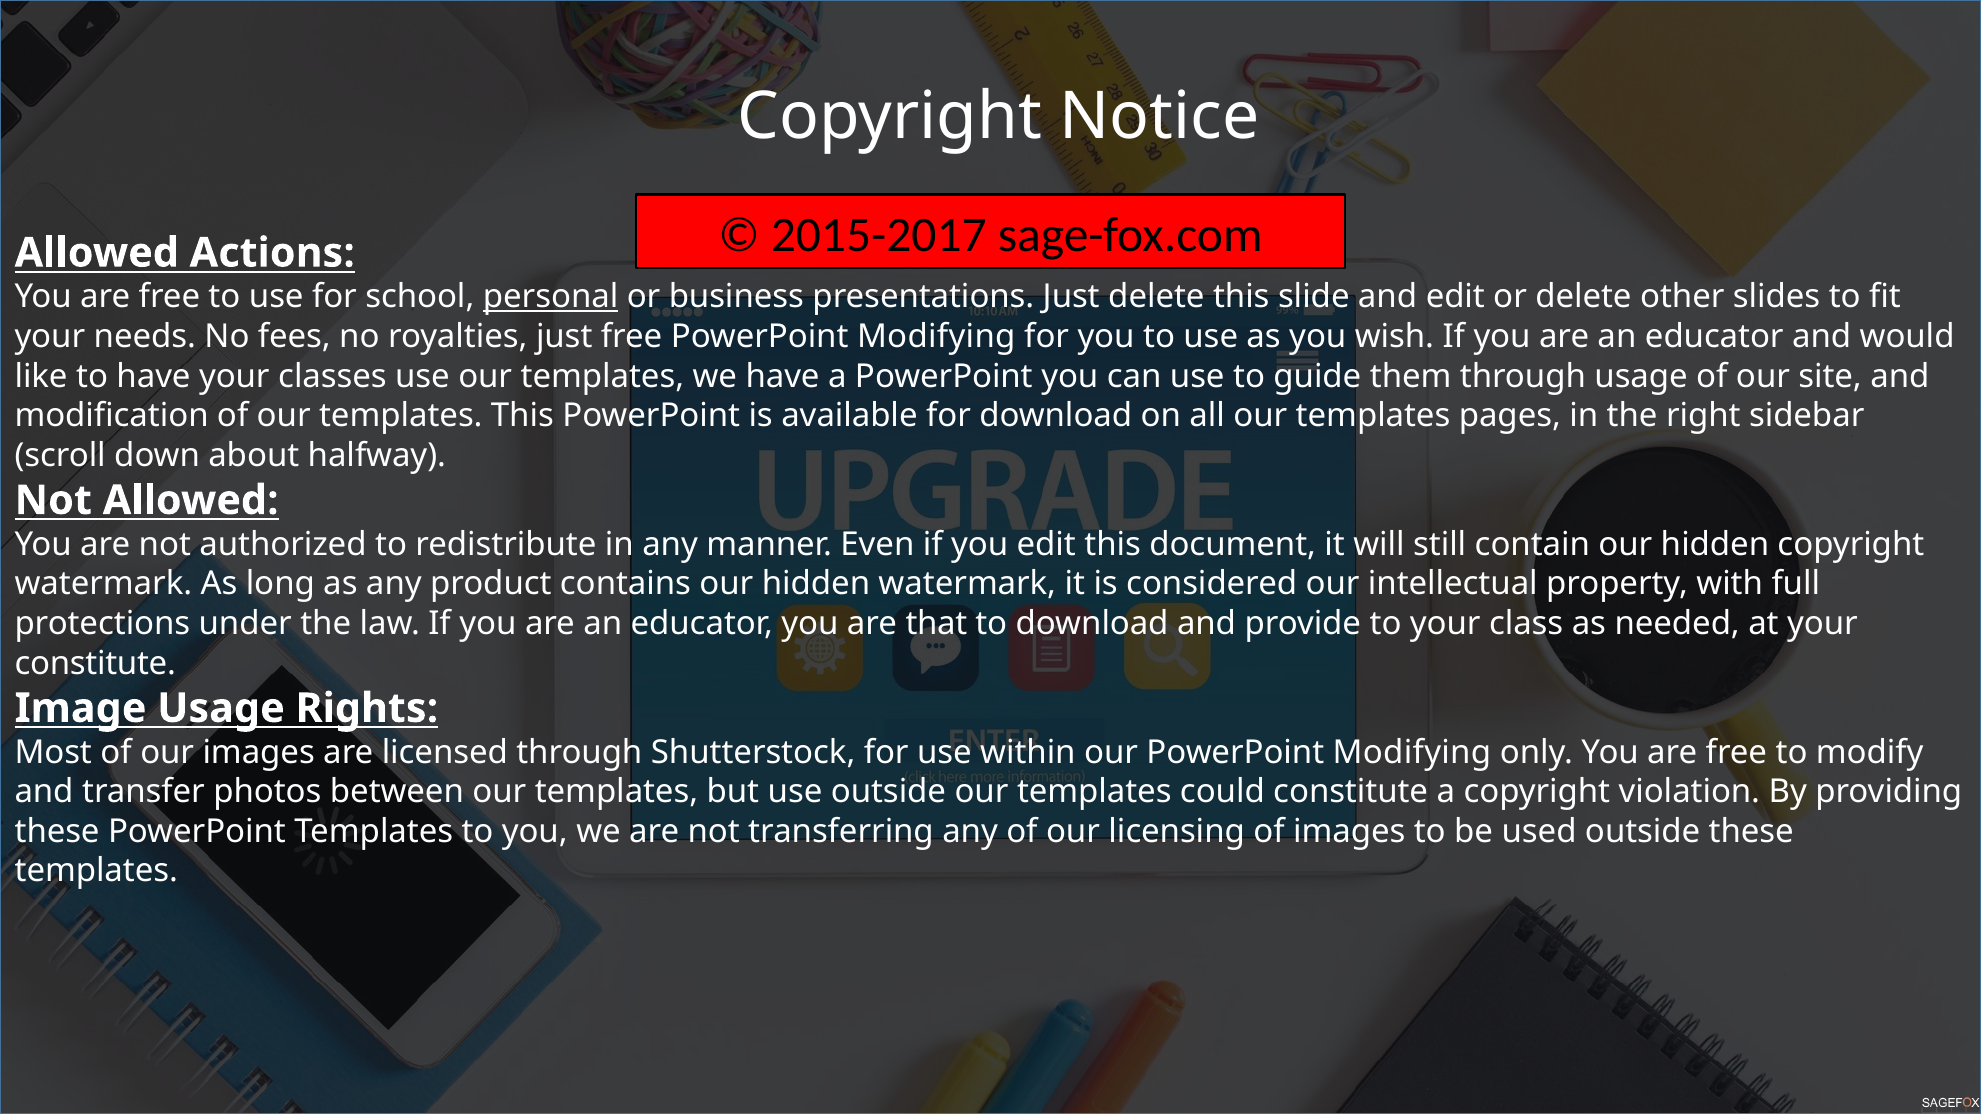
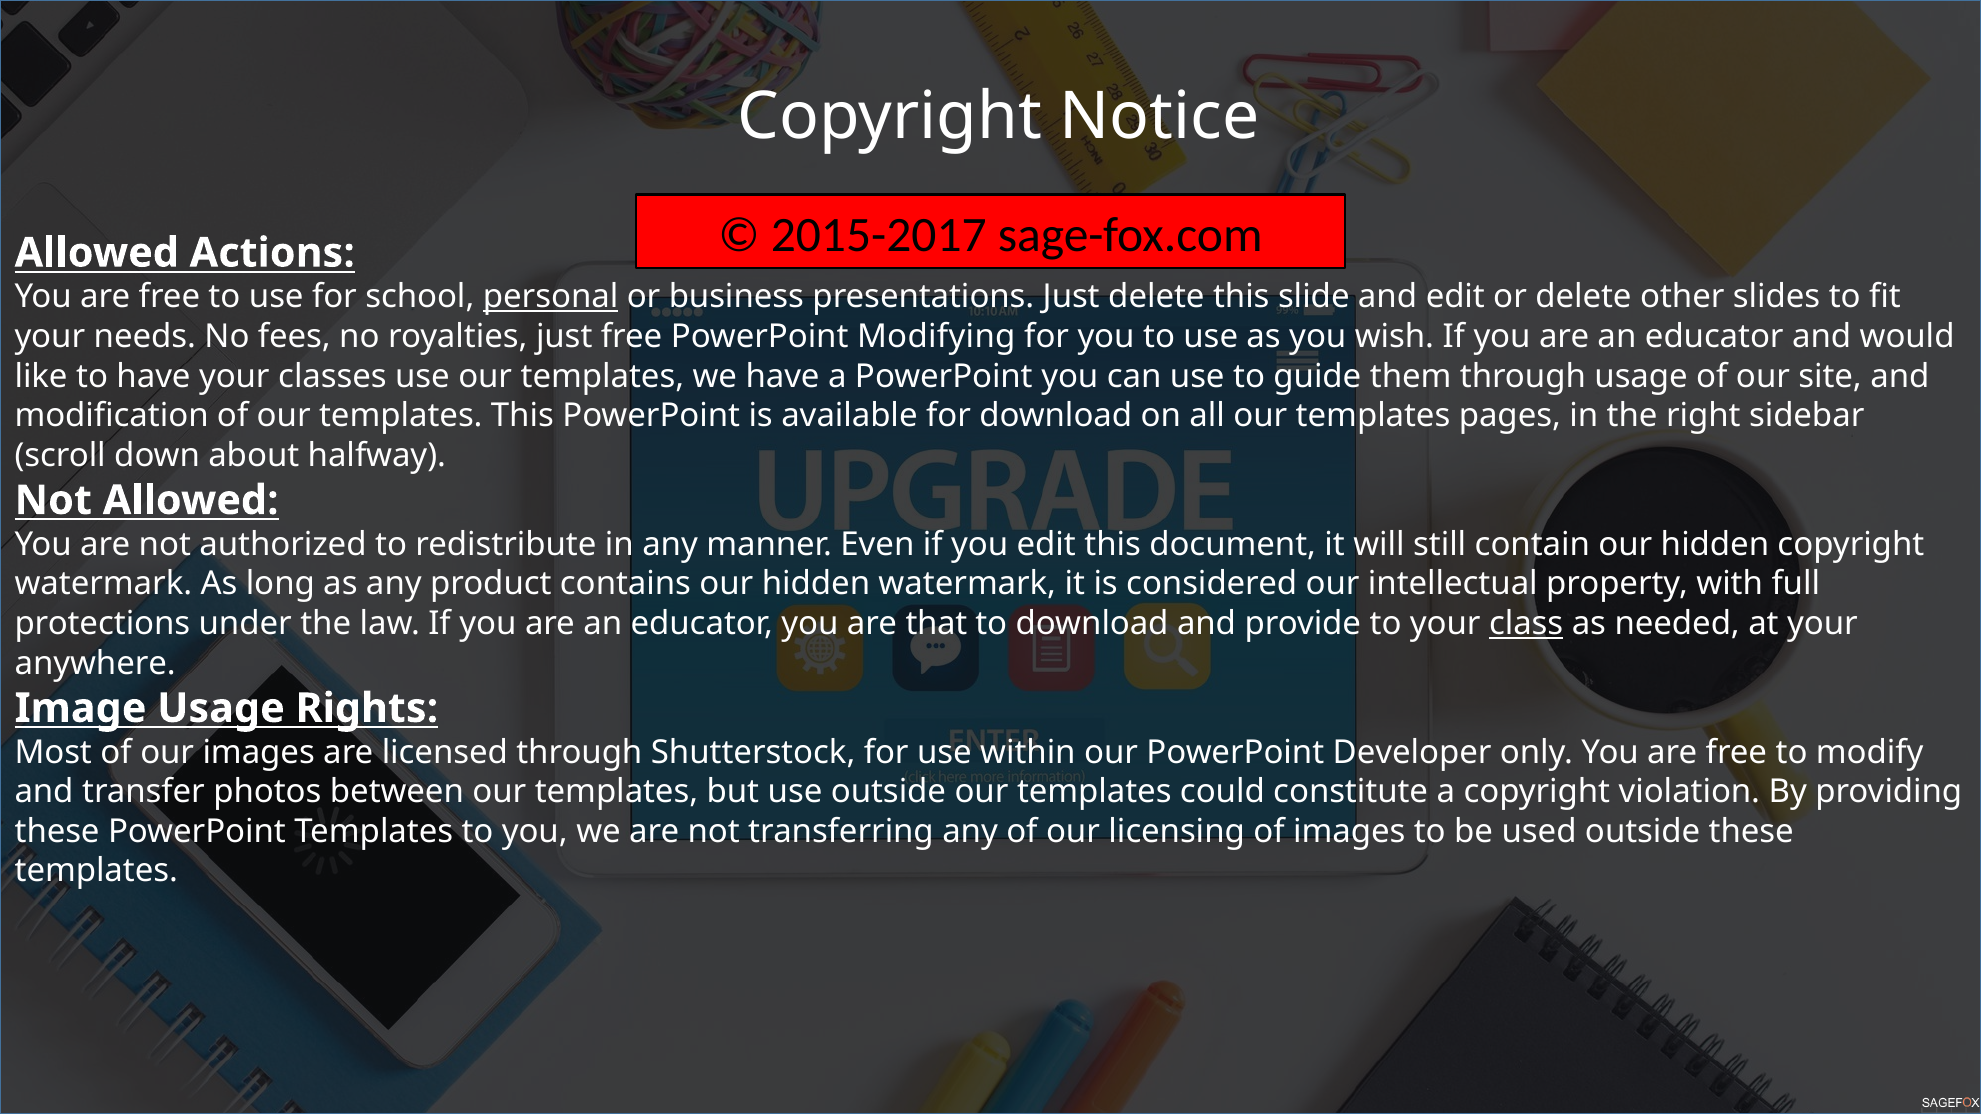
class underline: none -> present
constitute at (95, 663): constitute -> anywhere
our PowerPoint Modifying: Modifying -> Developer
